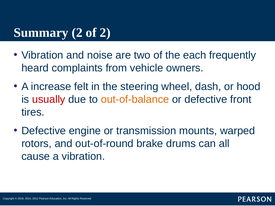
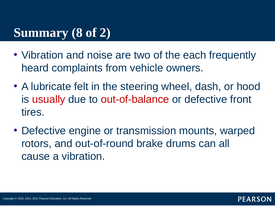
Summary 2: 2 -> 8
increase: increase -> lubricate
out-of-balance colour: orange -> red
